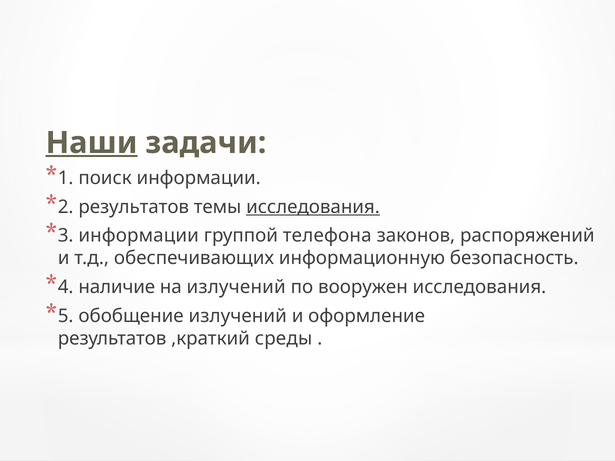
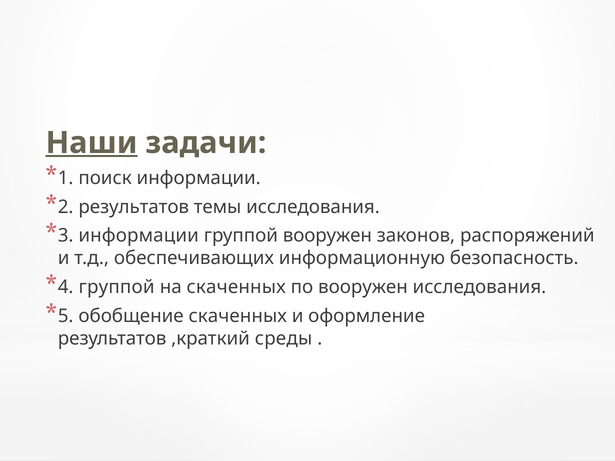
исследования at (313, 207) underline: present -> none
группой телефона: телефона -> вооружен
4 наличие: наличие -> группой
на излучений: излучений -> скаченных
обобщение излучений: излучений -> скаченных
